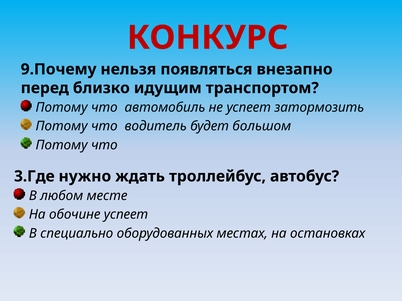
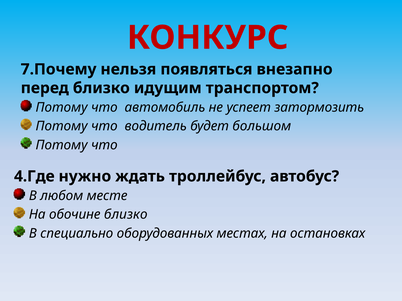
9.Почему: 9.Почему -> 7.Почему
3.Где: 3.Где -> 4.Где
обочине успеет: успеет -> близко
